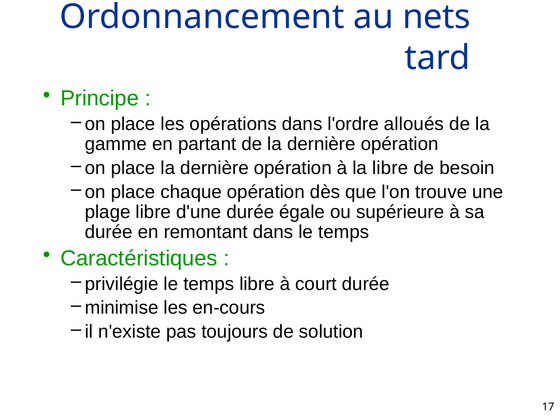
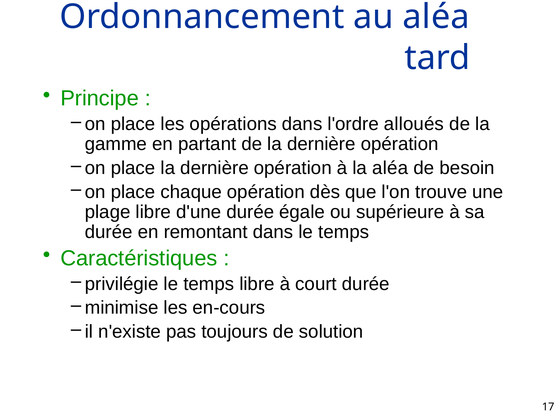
au nets: nets -> aléa
la libre: libre -> aléa
